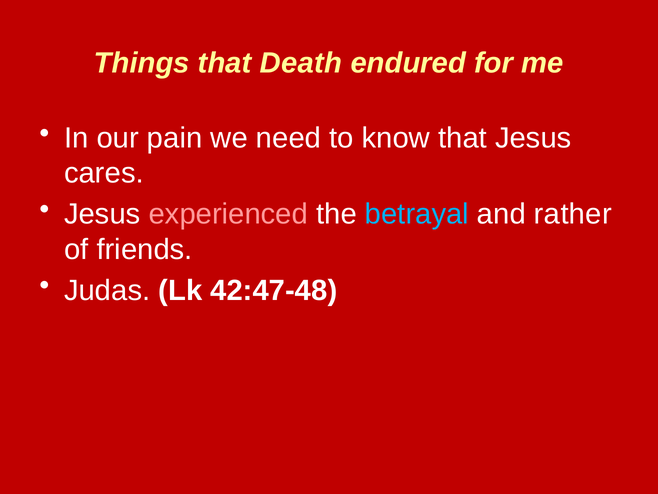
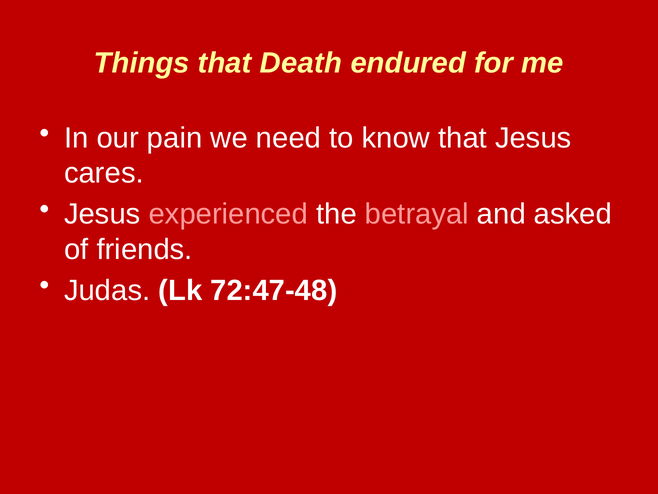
betrayal colour: light blue -> pink
rather: rather -> asked
42:47-48: 42:47-48 -> 72:47-48
